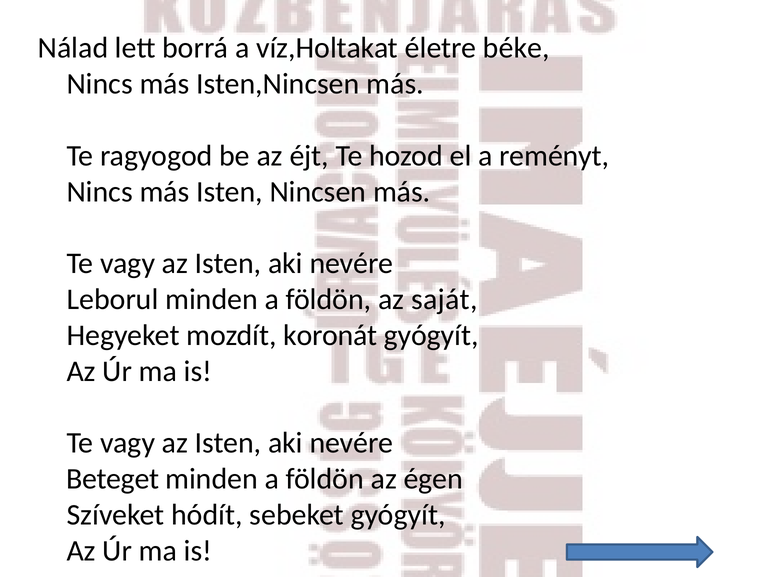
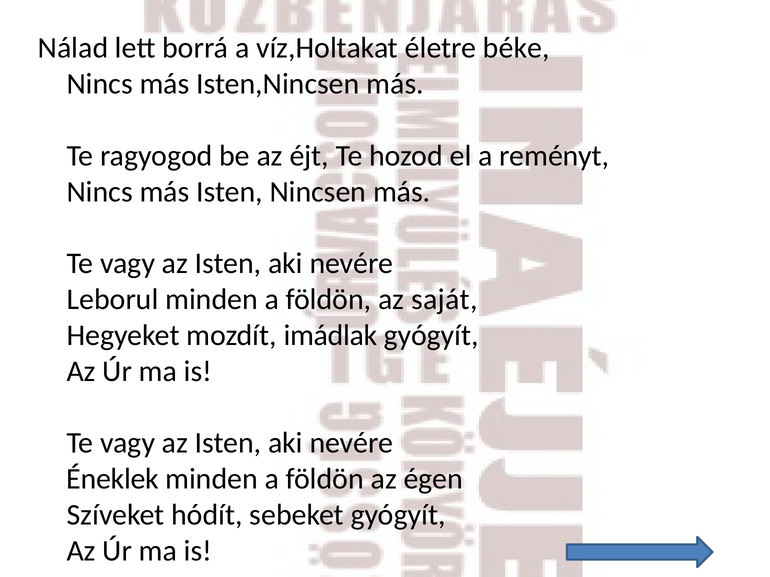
koronát: koronát -> imádlak
Beteget: Beteget -> Éneklek
